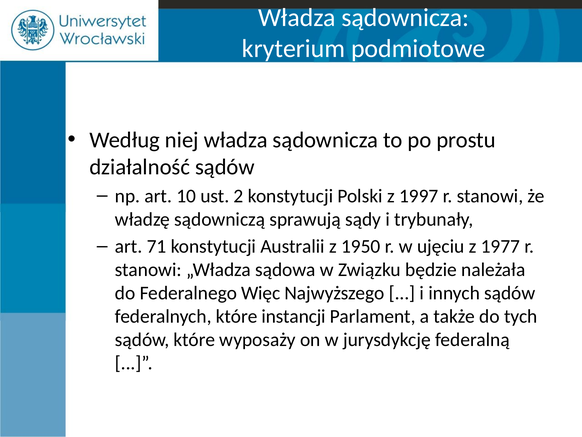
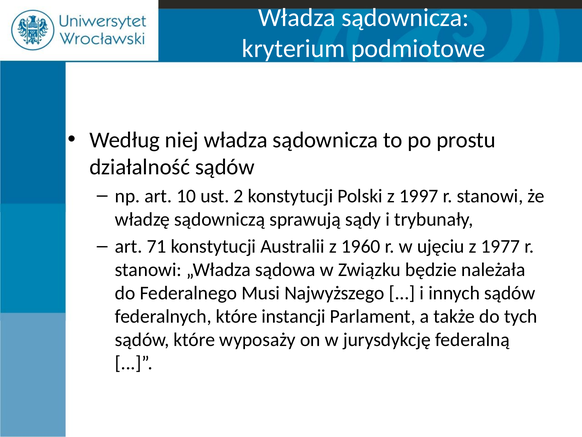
1950: 1950 -> 1960
Więc: Więc -> Musi
